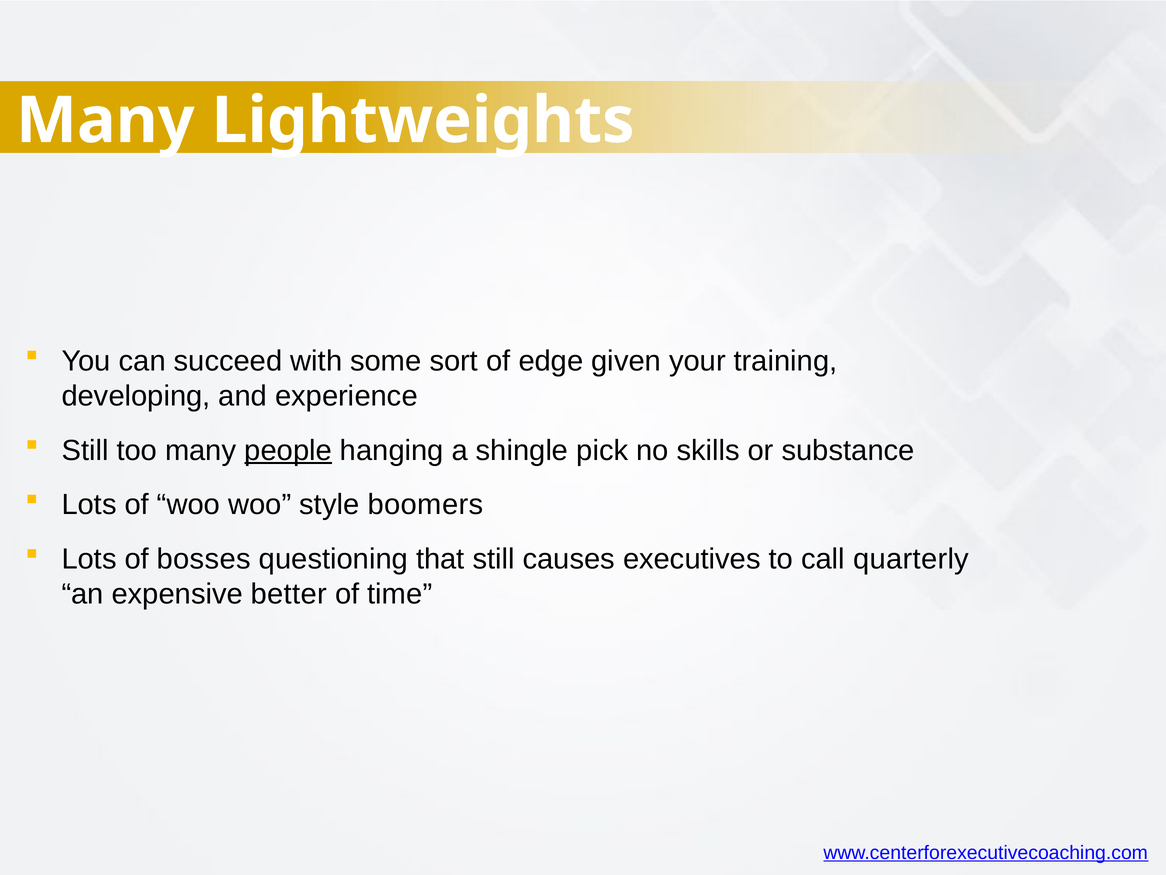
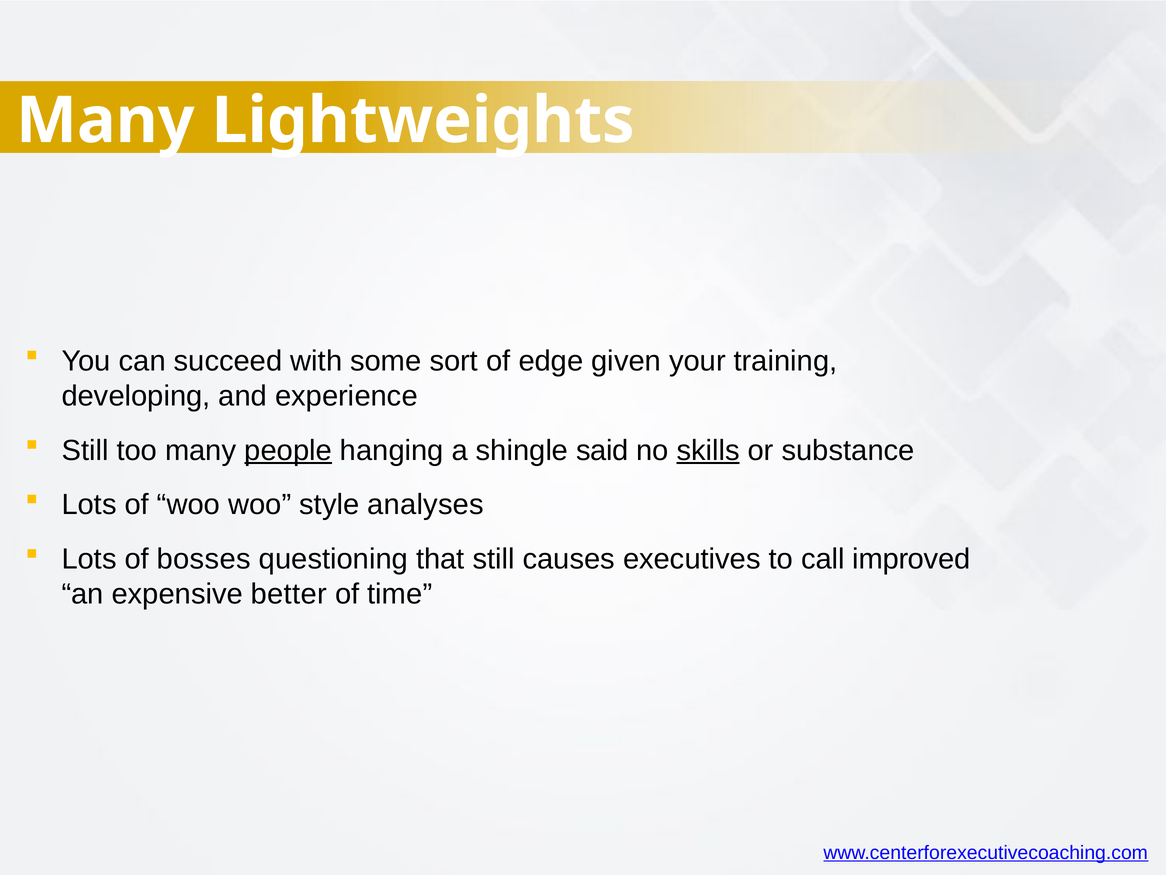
pick: pick -> said
skills underline: none -> present
boomers: boomers -> analyses
quarterly: quarterly -> improved
